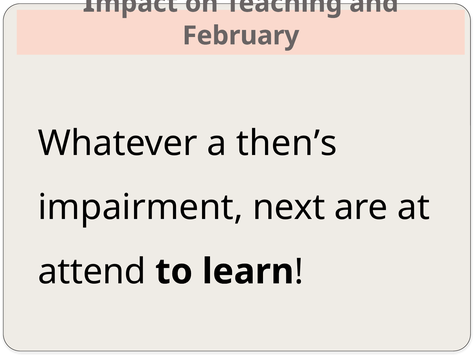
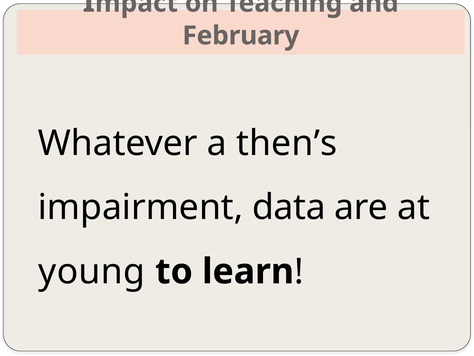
next: next -> data
attend: attend -> young
